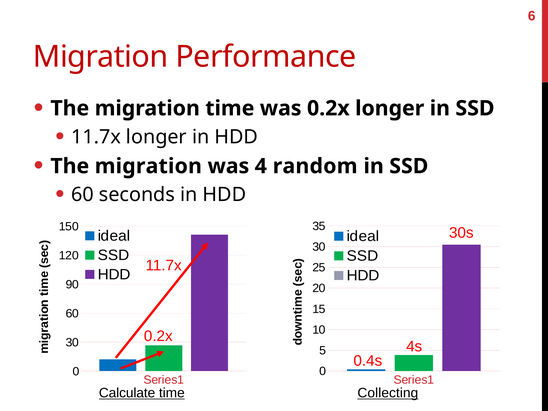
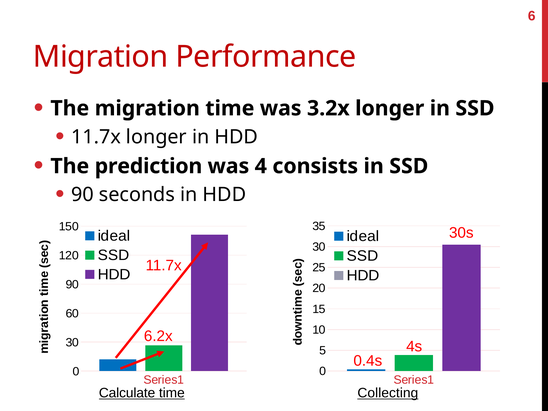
was 0.2x: 0.2x -> 3.2x
migration at (148, 166): migration -> prediction
random: random -> consists
60 at (82, 195): 60 -> 90
0.2x at (158, 336): 0.2x -> 6.2x
